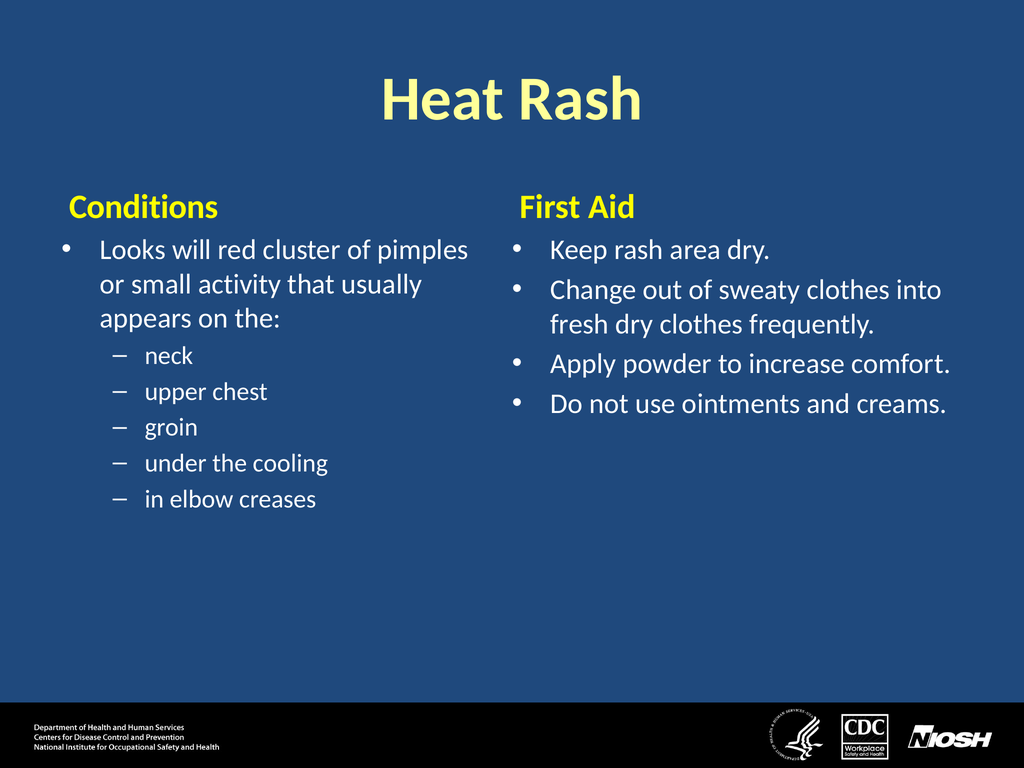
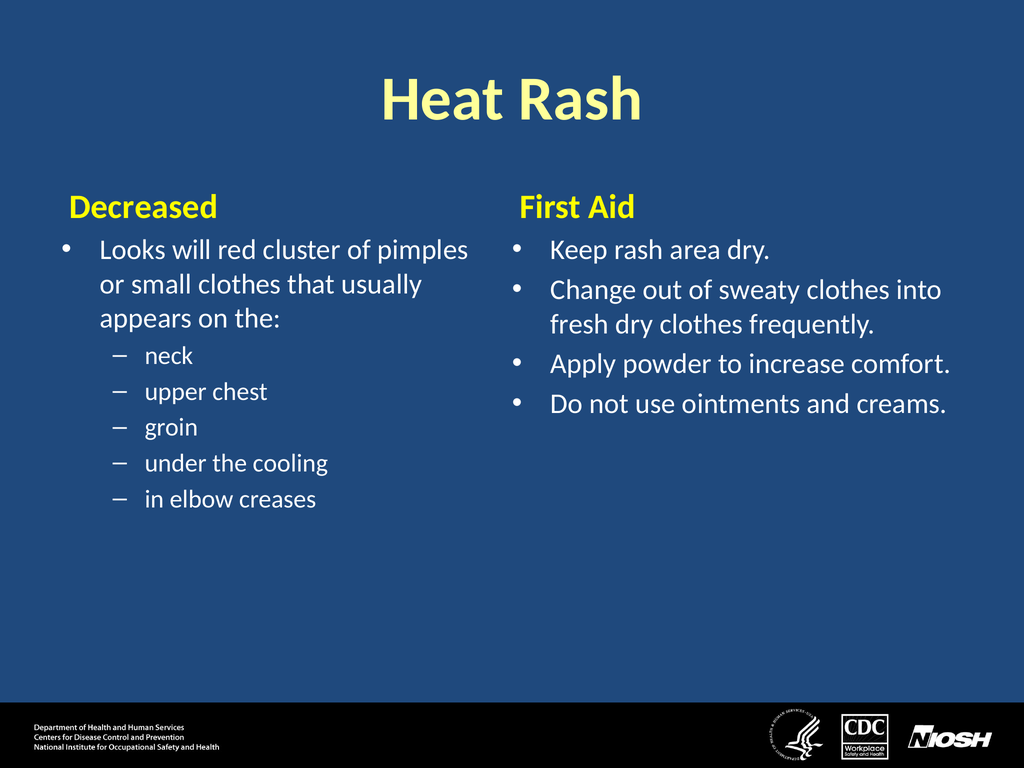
Conditions: Conditions -> Decreased
small activity: activity -> clothes
